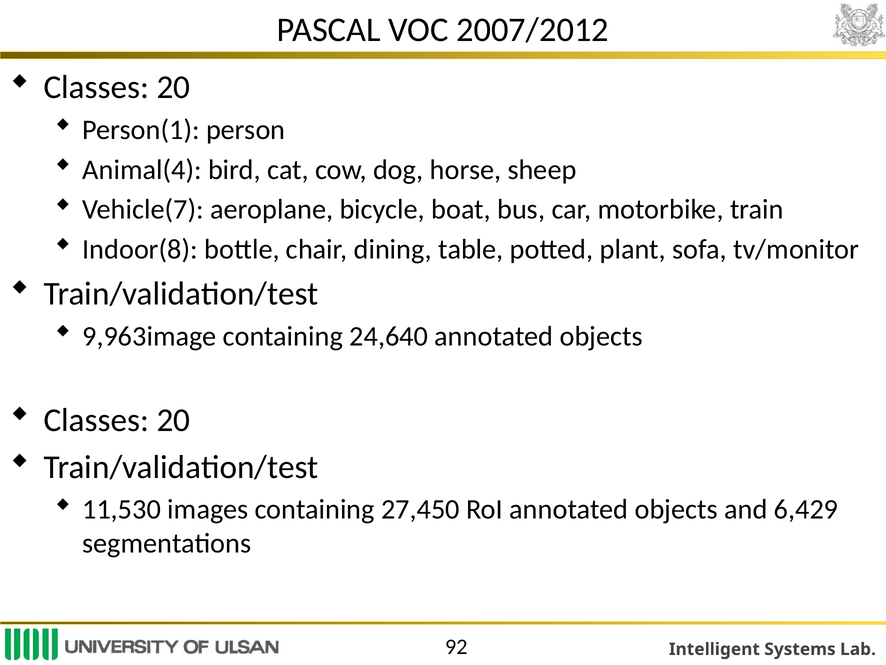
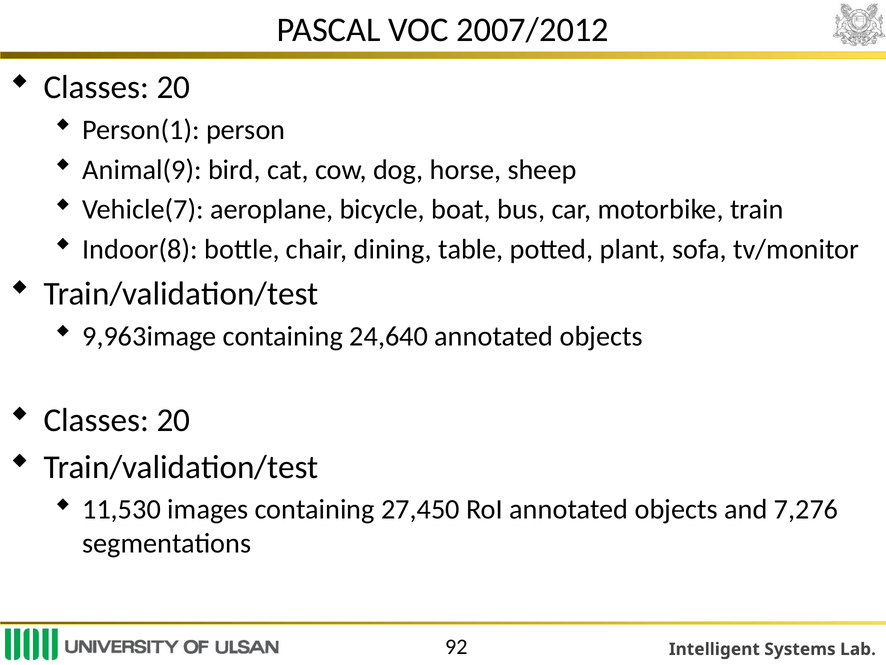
Animal(4: Animal(4 -> Animal(9
6,429: 6,429 -> 7,276
